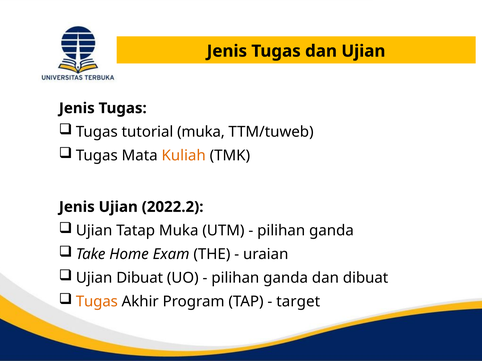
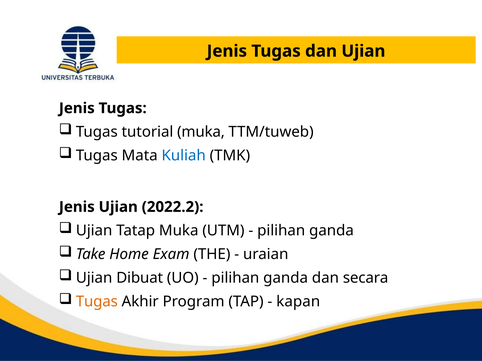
Kuliah colour: orange -> blue
dan dibuat: dibuat -> secara
target: target -> kapan
